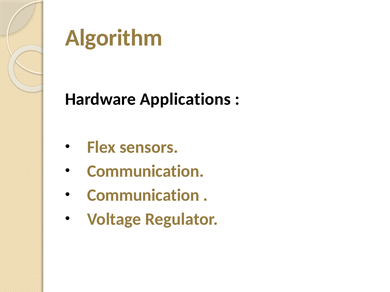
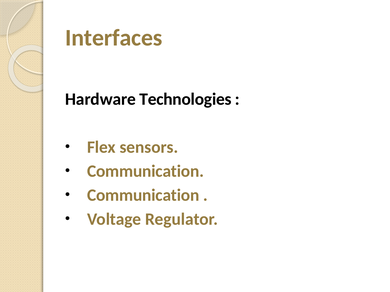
Algorithm: Algorithm -> Interfaces
Applications: Applications -> Technologies
